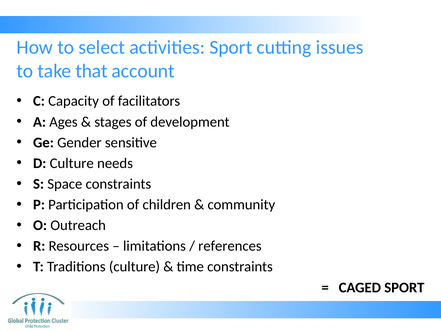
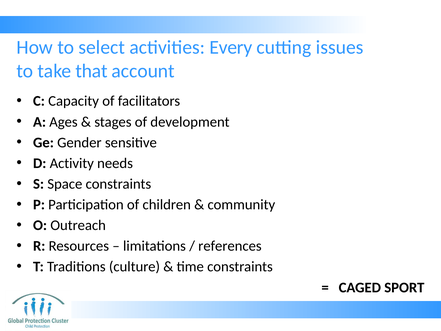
activities Sport: Sport -> Every
D Culture: Culture -> Activity
